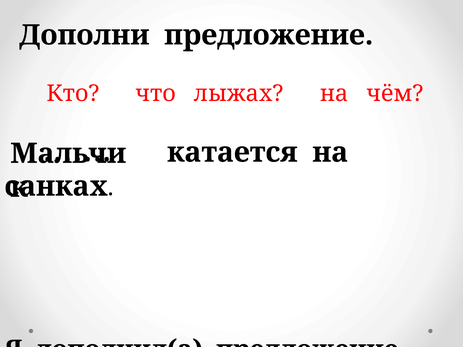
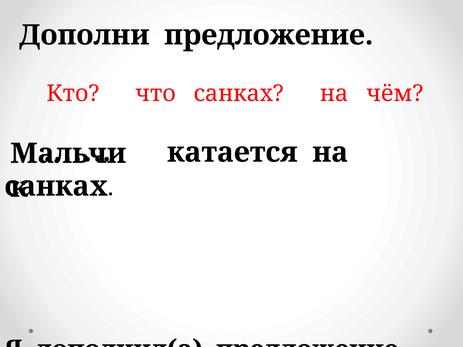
что лыжах: лыжах -> санках
